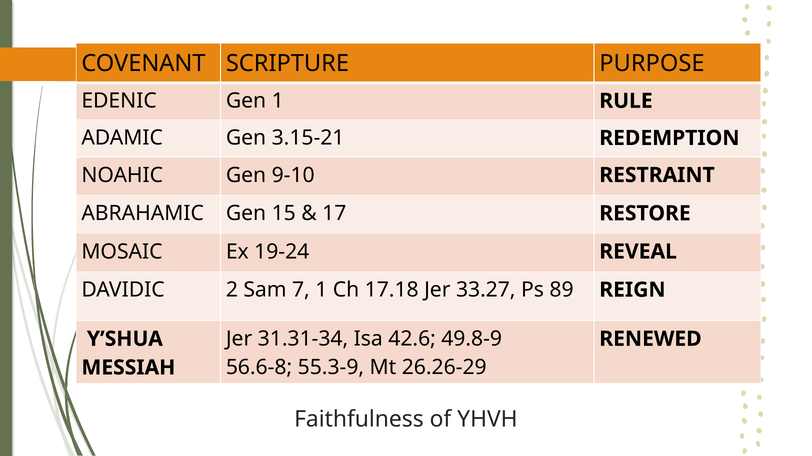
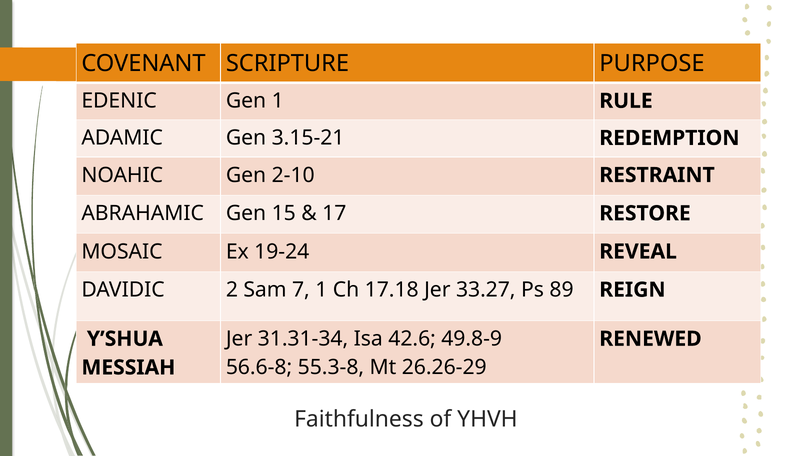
9-10: 9-10 -> 2-10
55.3-9: 55.3-9 -> 55.3-8
